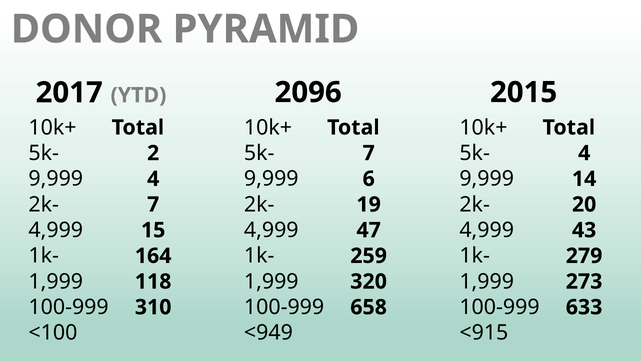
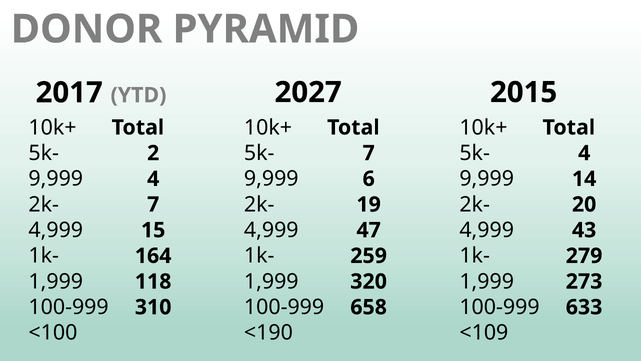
2096: 2096 -> 2027
<949: <949 -> <190
<915: <915 -> <109
